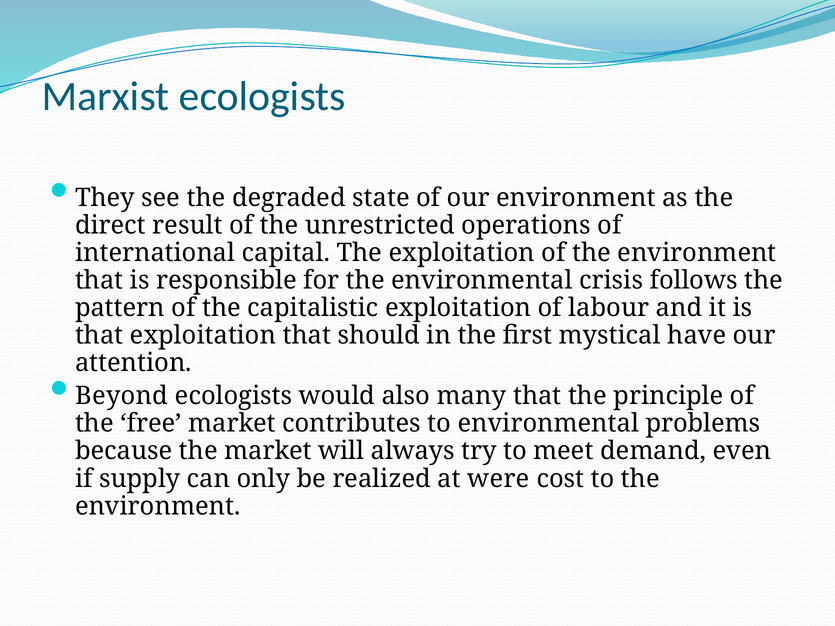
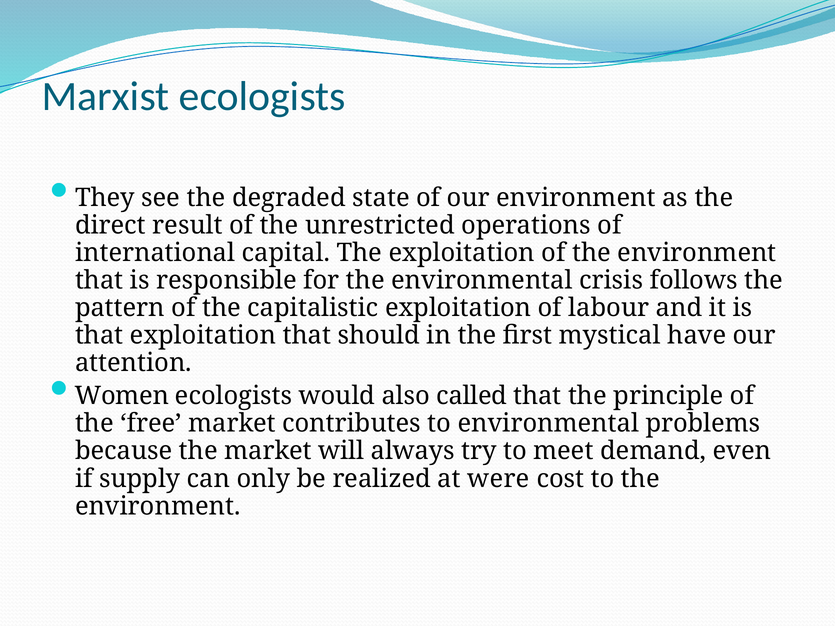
Beyond: Beyond -> Women
many: many -> called
